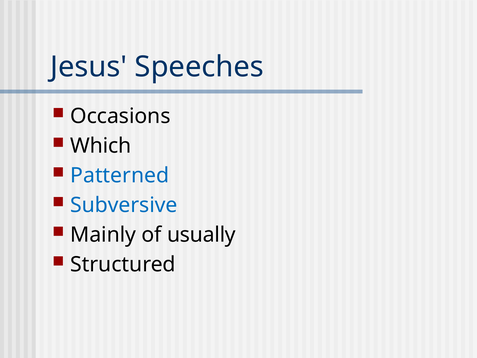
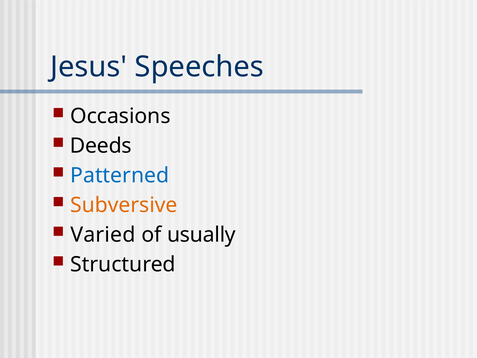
Which: Which -> Deeds
Subversive colour: blue -> orange
Mainly: Mainly -> Varied
